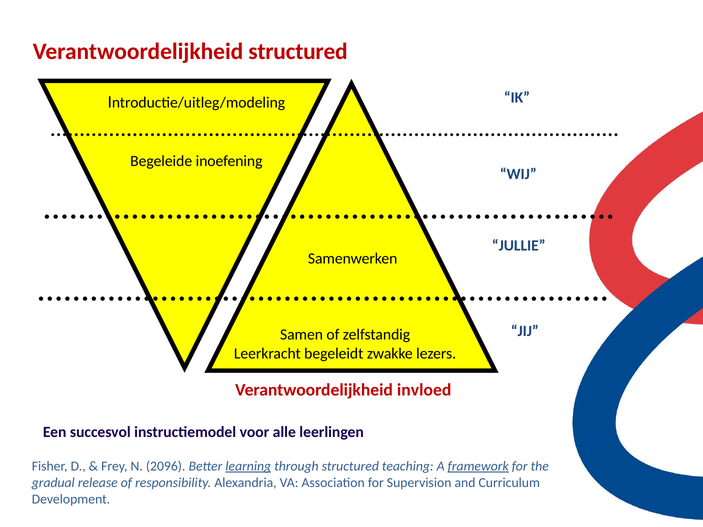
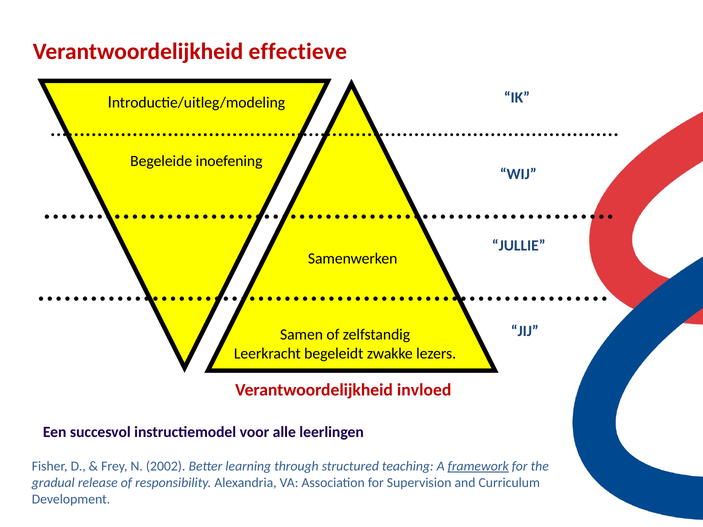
Verantwoordelijkheid structured: structured -> effectieve
2096: 2096 -> 2002
learning underline: present -> none
